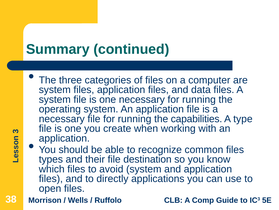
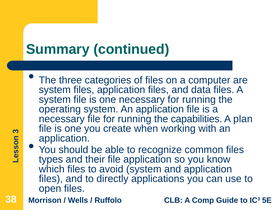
type: type -> plan
file destination: destination -> application
